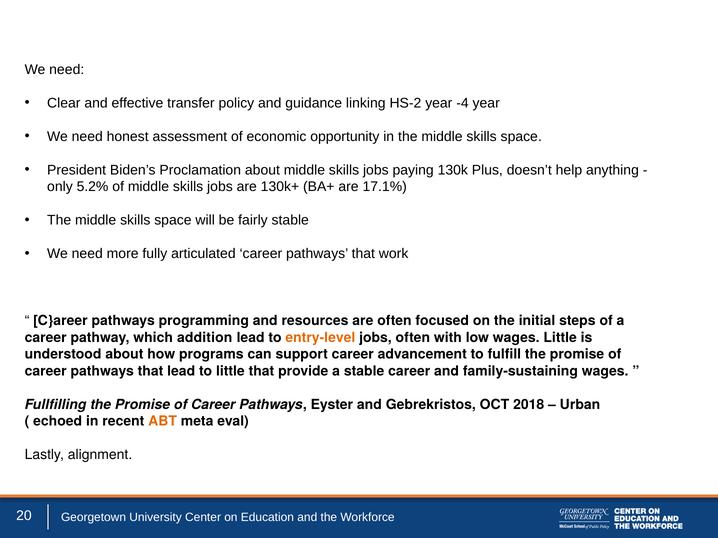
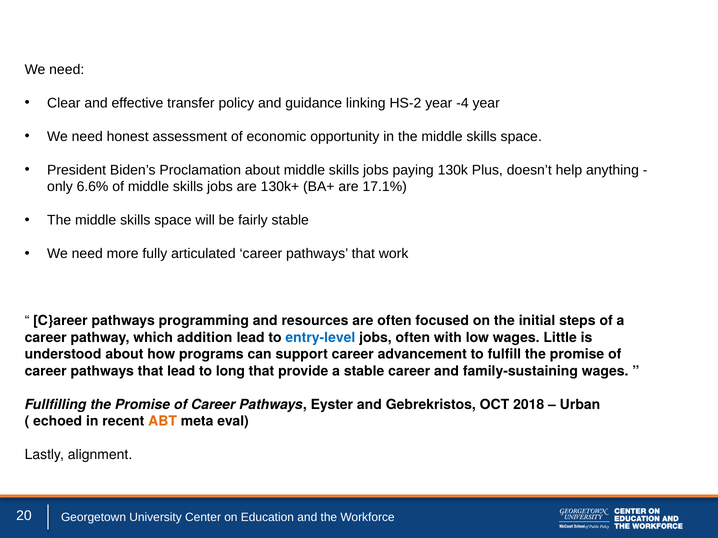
5.2%: 5.2% -> 6.6%
entry-level colour: orange -> blue
to little: little -> long
